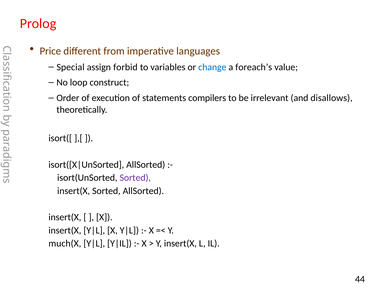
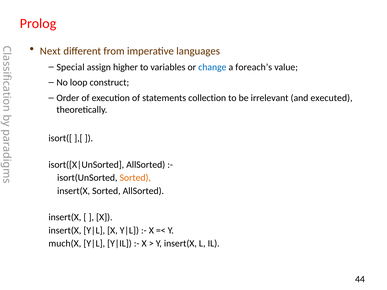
Price: Price -> Next
forbid: forbid -> higher
compilers: compilers -> collection
disallows: disallows -> executed
Sorted at (135, 178) colour: purple -> orange
